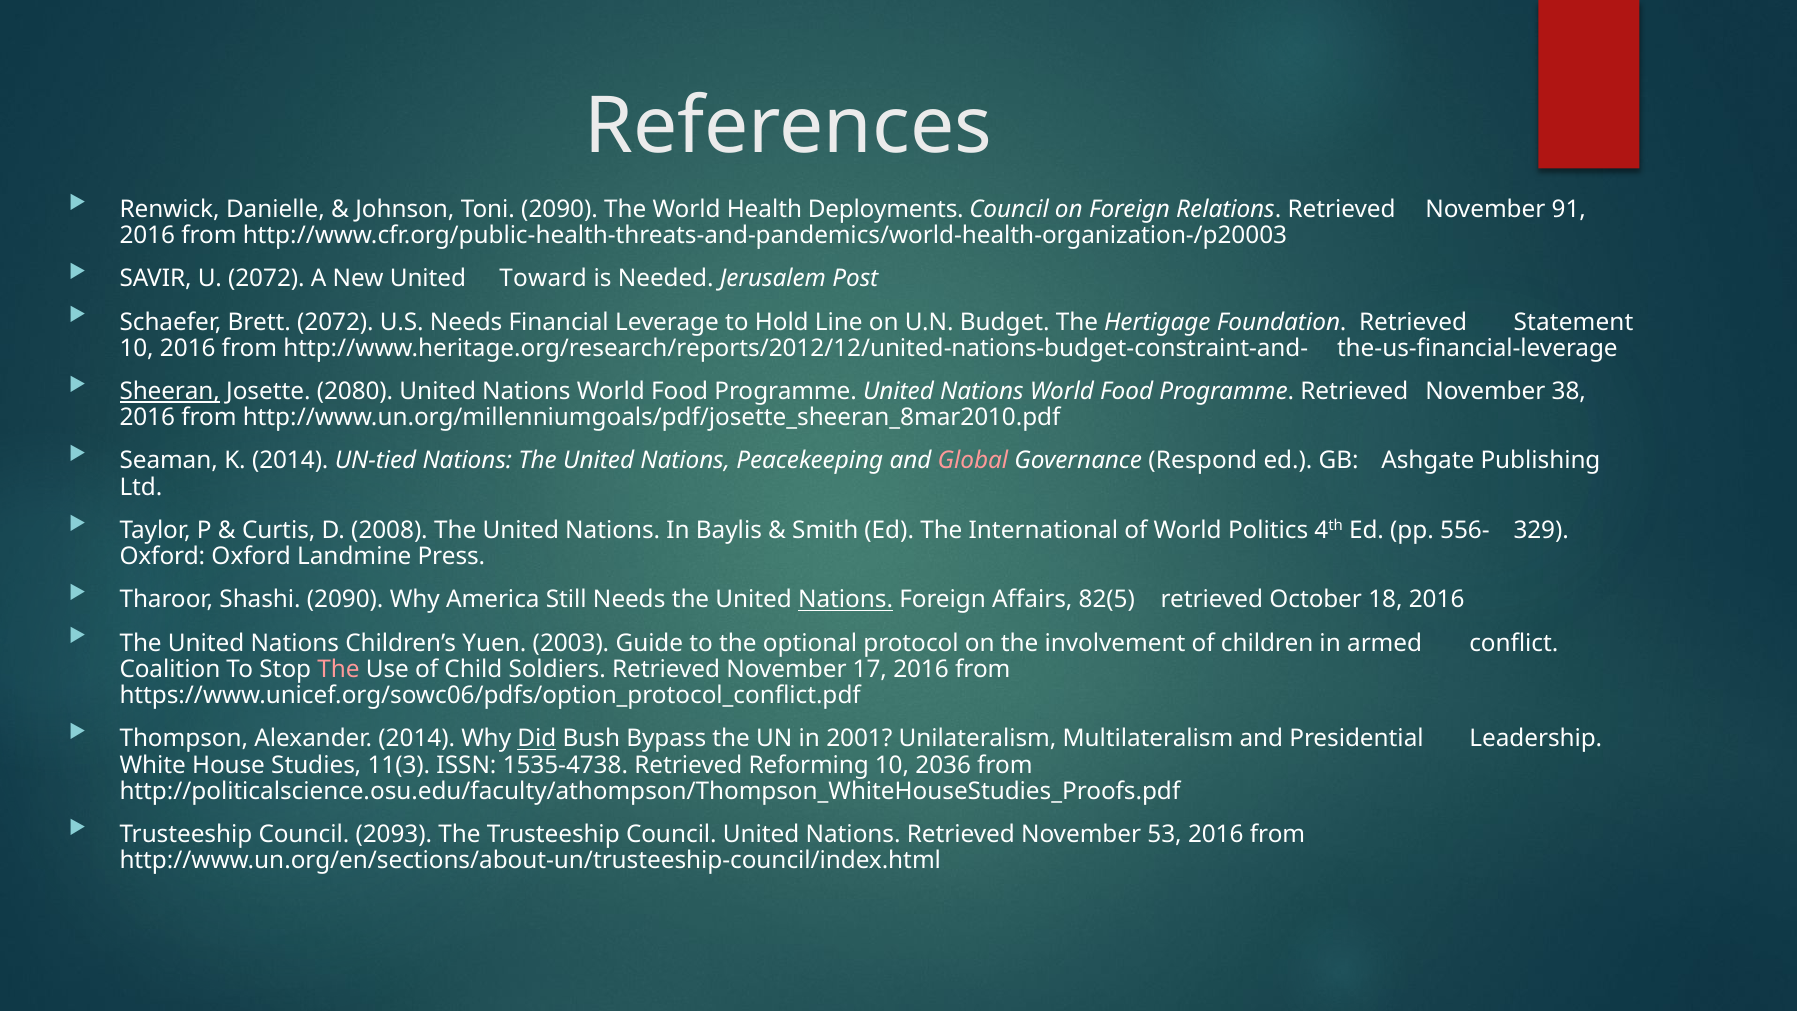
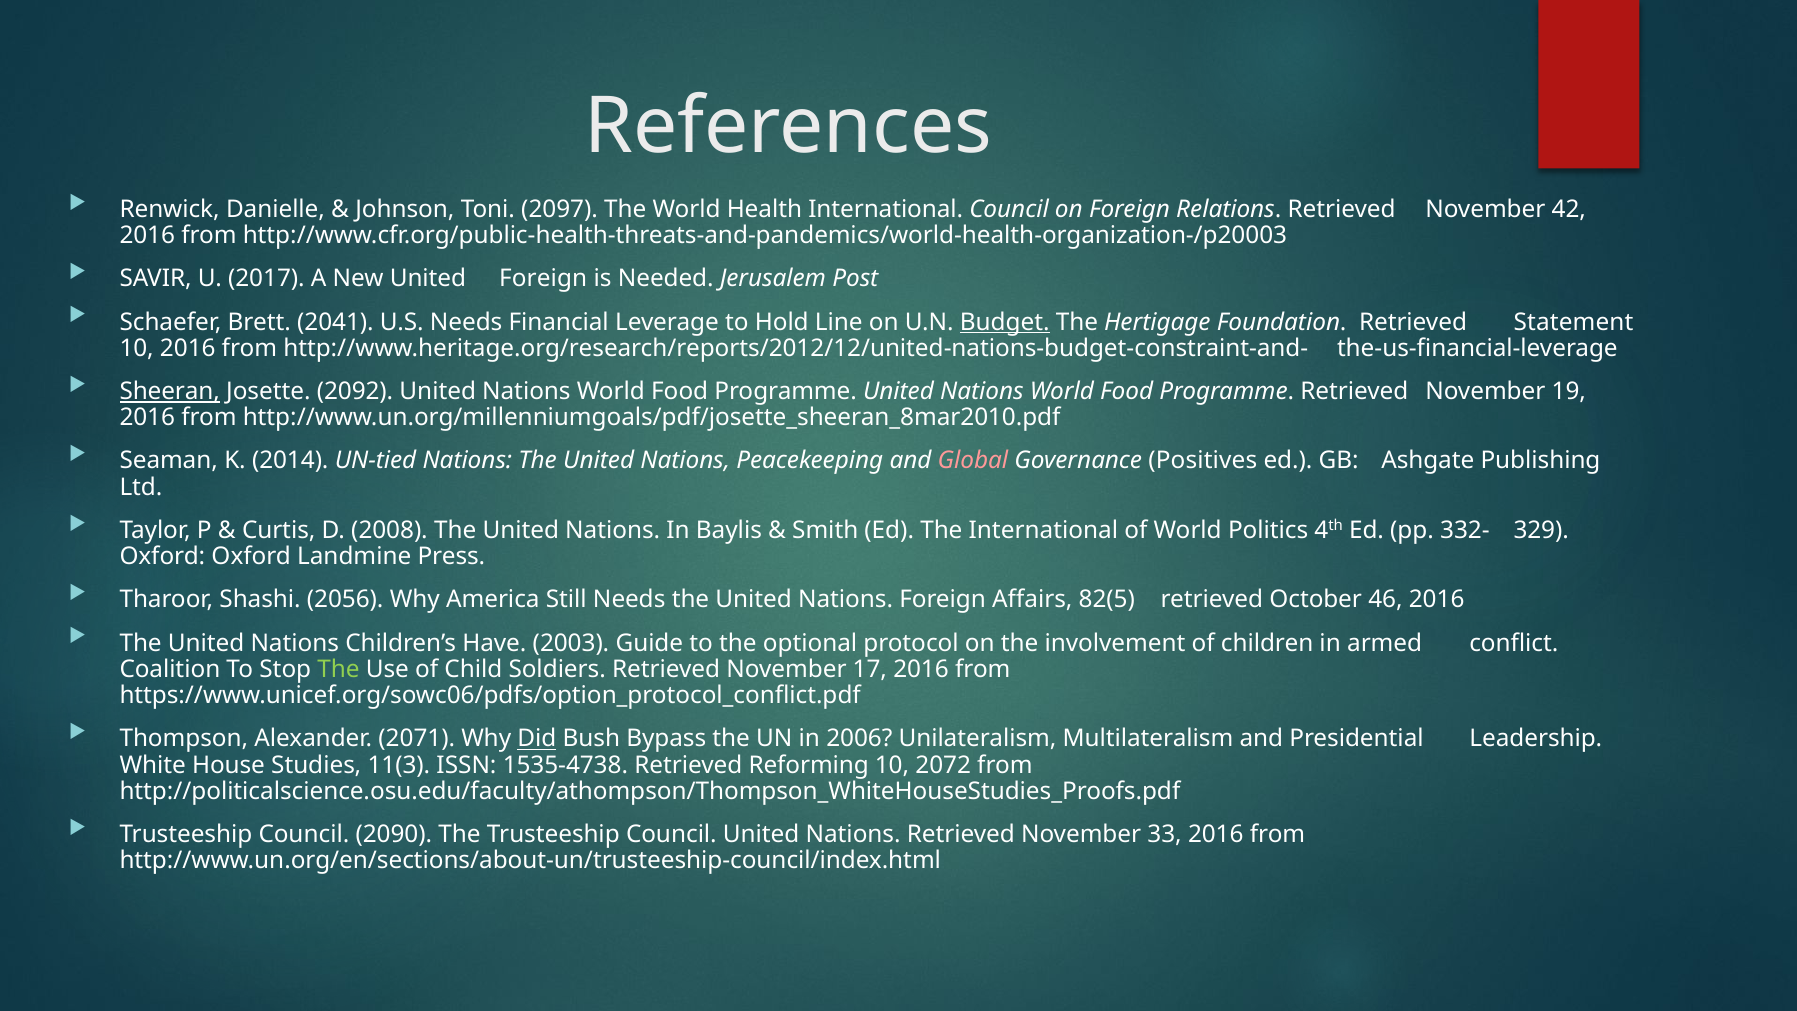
Toni 2090: 2090 -> 2097
Health Deployments: Deployments -> International
91: 91 -> 42
U 2072: 2072 -> 2017
United Toward: Toward -> Foreign
Brett 2072: 2072 -> 2041
Budget underline: none -> present
2080: 2080 -> 2092
38: 38 -> 19
Respond: Respond -> Positives
556-: 556- -> 332-
Shashi 2090: 2090 -> 2056
Nations at (846, 600) underline: present -> none
18: 18 -> 46
Yuen: Yuen -> Have
The at (338, 669) colour: pink -> light green
Alexander 2014: 2014 -> 2071
2001: 2001 -> 2006
2036: 2036 -> 2072
2093: 2093 -> 2090
53: 53 -> 33
